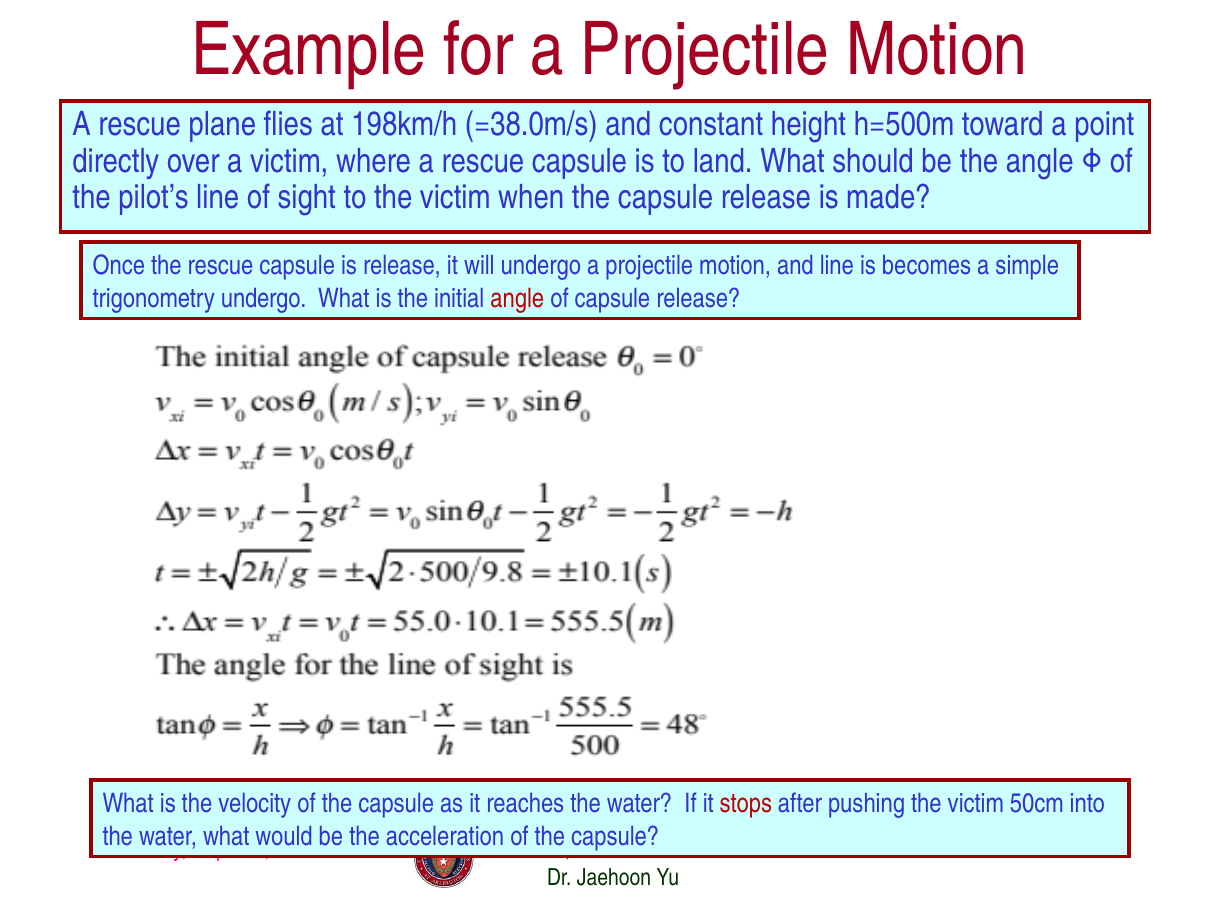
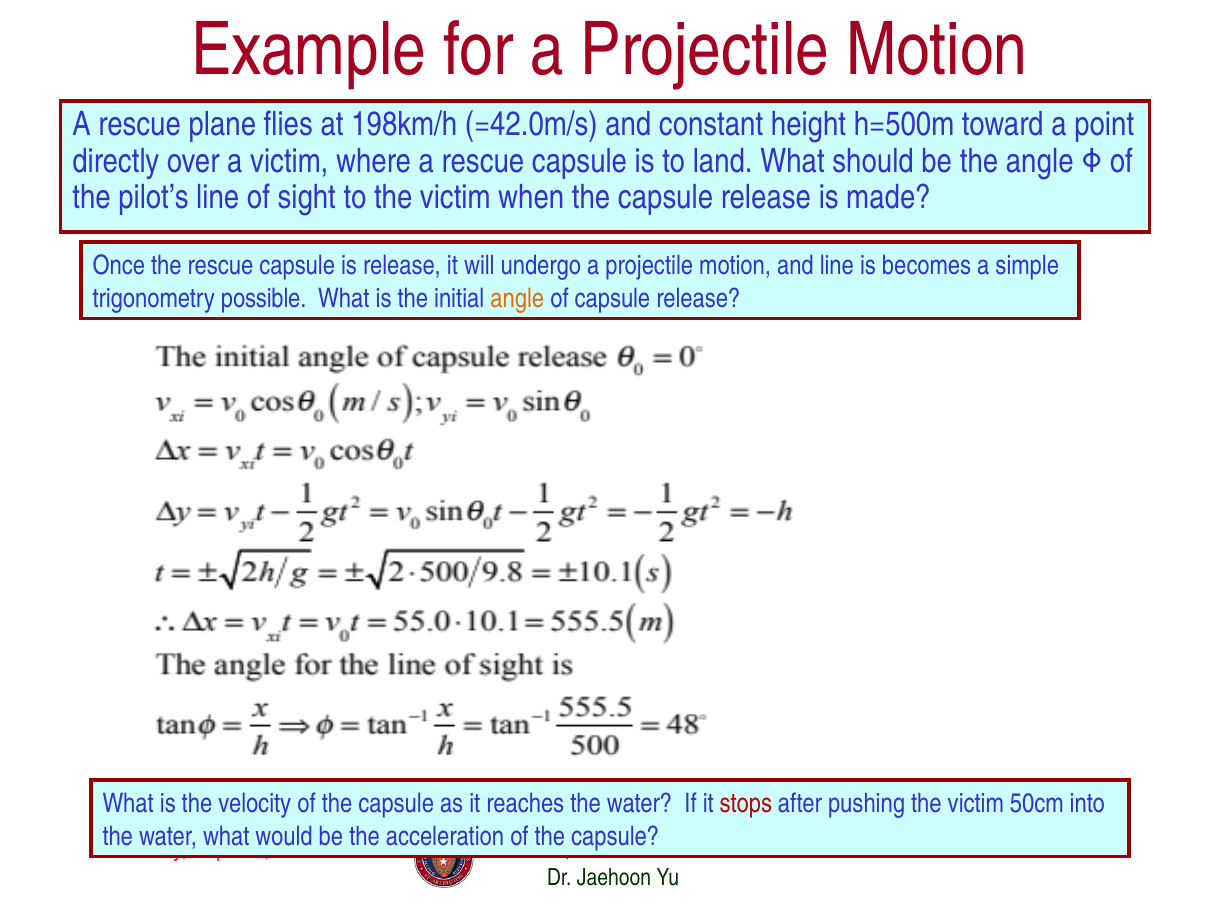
=38.0m/s: =38.0m/s -> =42.0m/s
trigonometry undergo: undergo -> possible
angle at (517, 298) colour: red -> orange
